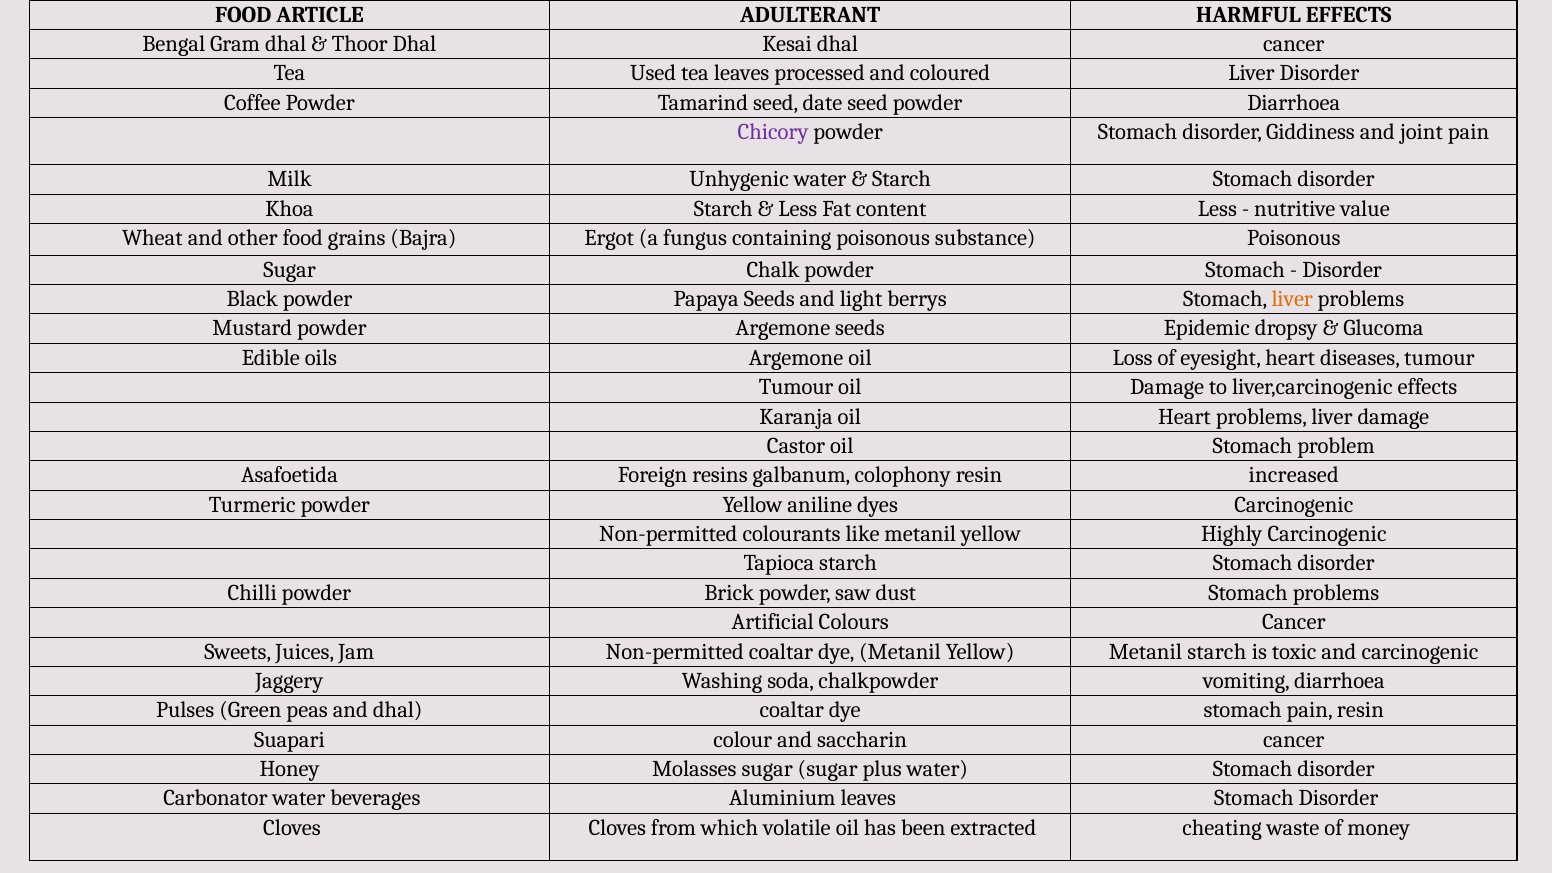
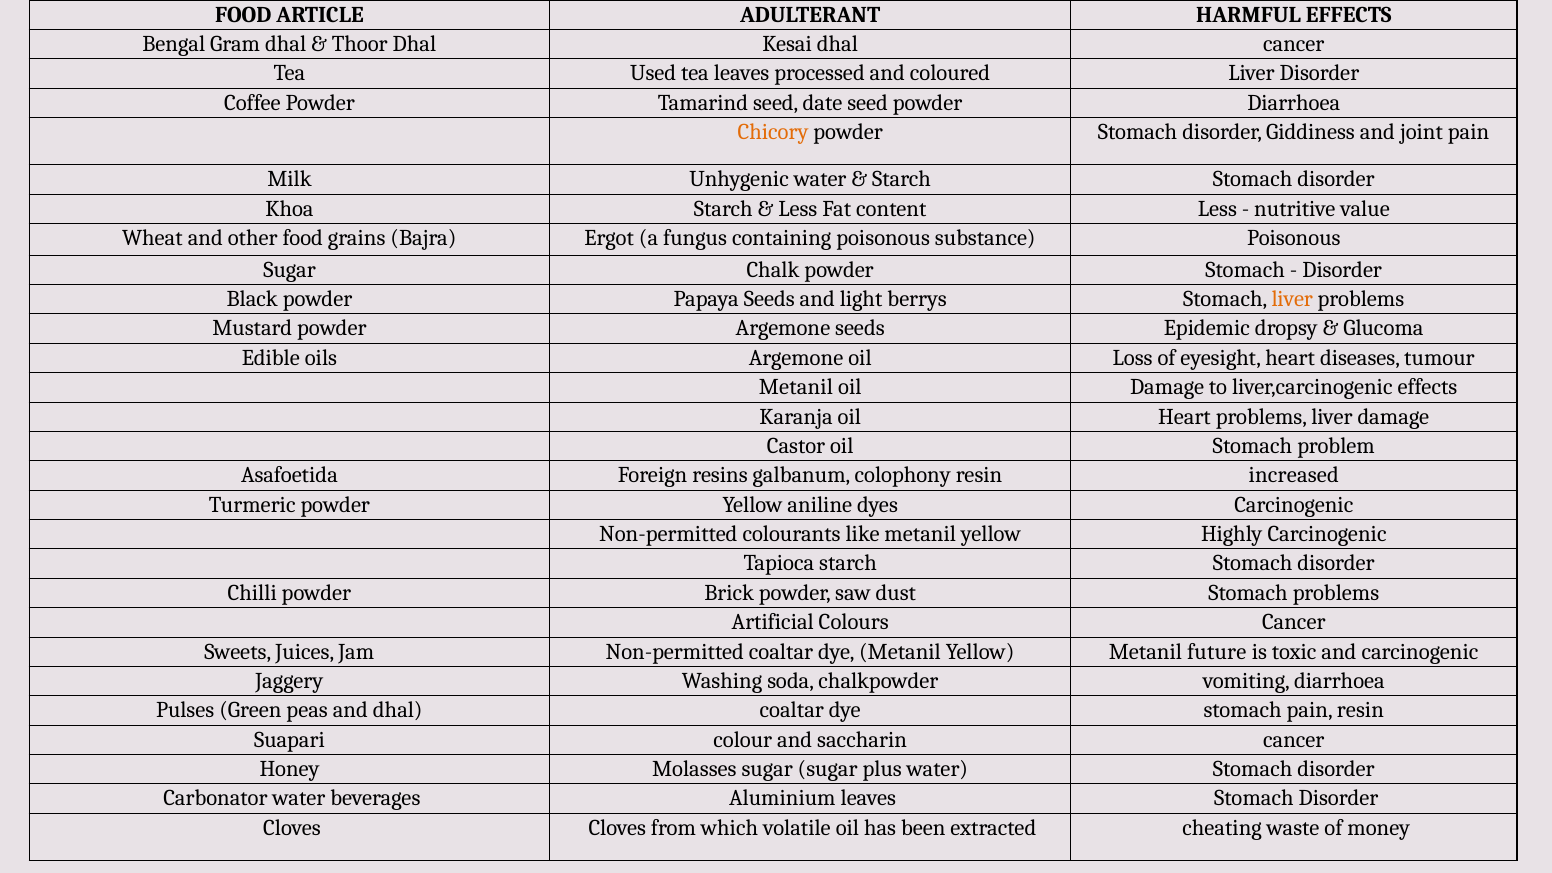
Chicory colour: purple -> orange
Tumour at (796, 387): Tumour -> Metanil
Metanil starch: starch -> future
